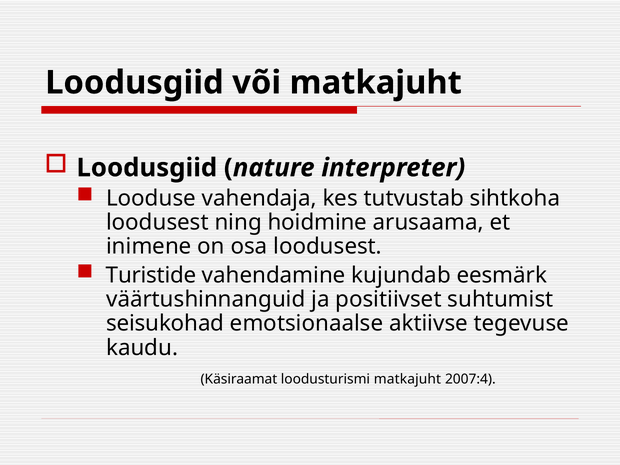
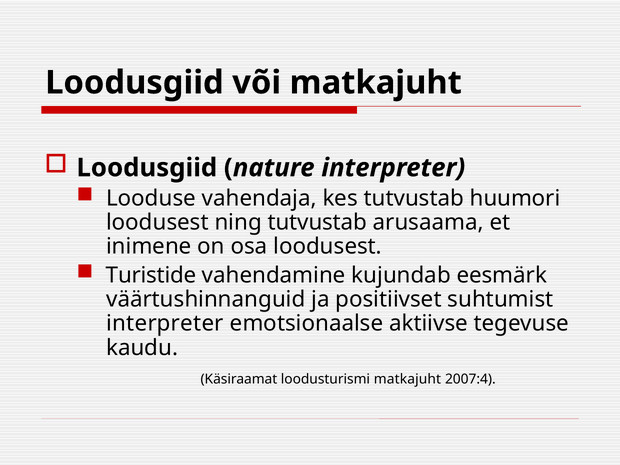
sihtkoha: sihtkoha -> huumori
ning hoidmine: hoidmine -> tutvustab
seisukohad at (165, 324): seisukohad -> interpreter
